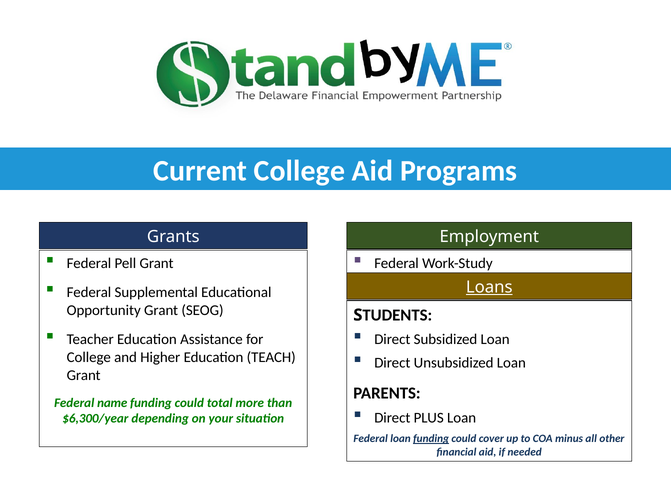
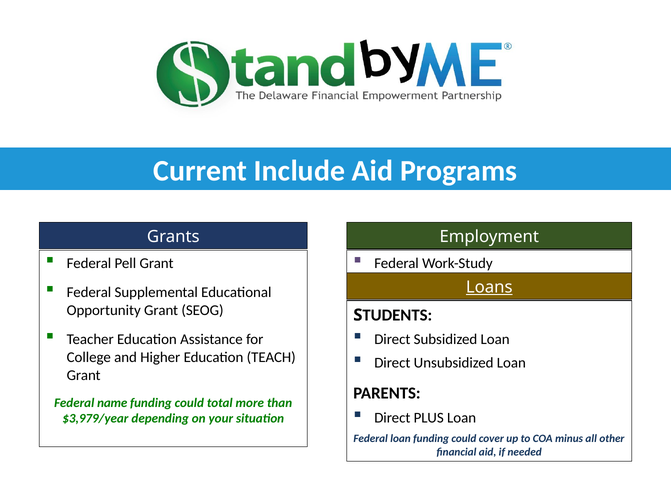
Current College: College -> Include
$6,300/year: $6,300/year -> $3,979/year
funding at (431, 439) underline: present -> none
